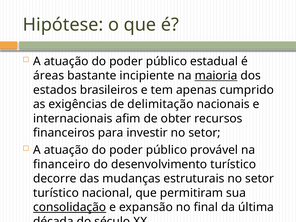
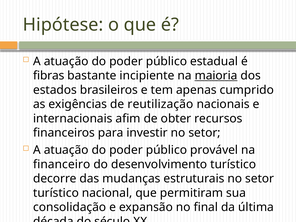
áreas: áreas -> fibras
delimitação: delimitação -> reutilização
consolidação underline: present -> none
